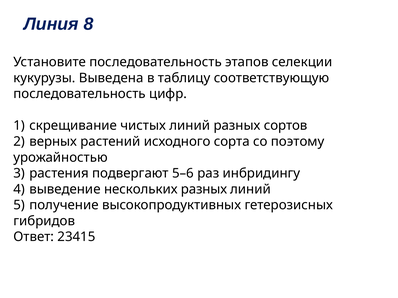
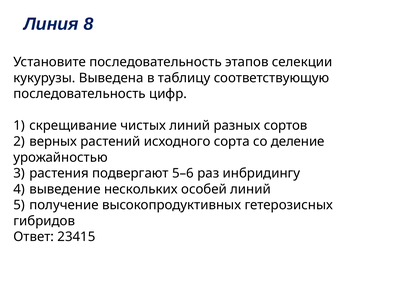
поэтому: поэтому -> деление
нескольких разных: разных -> особей
